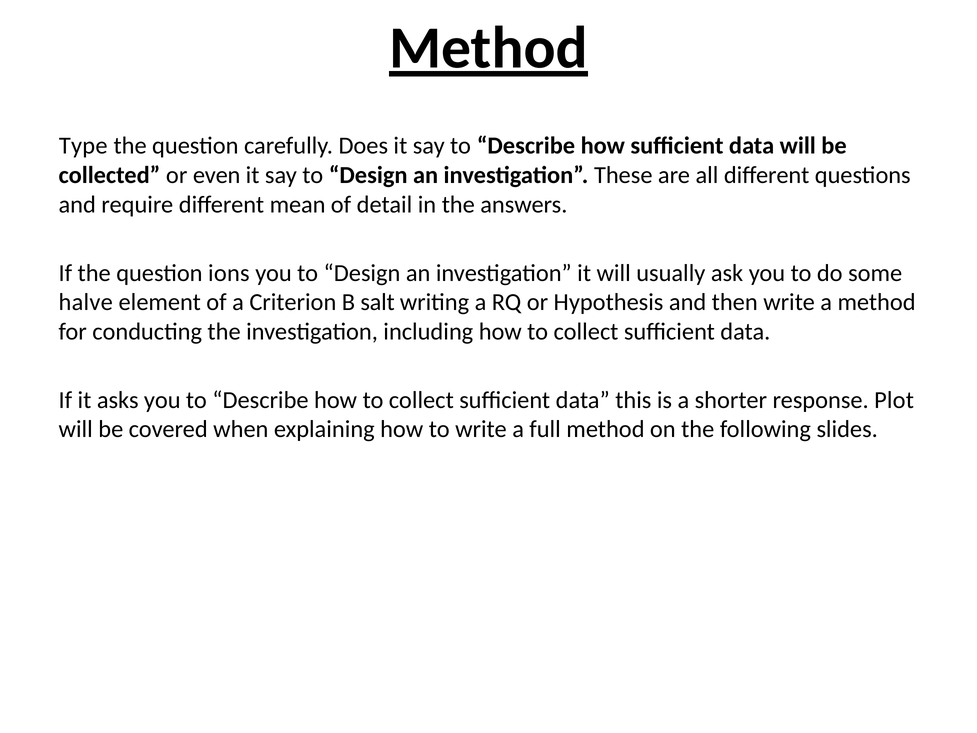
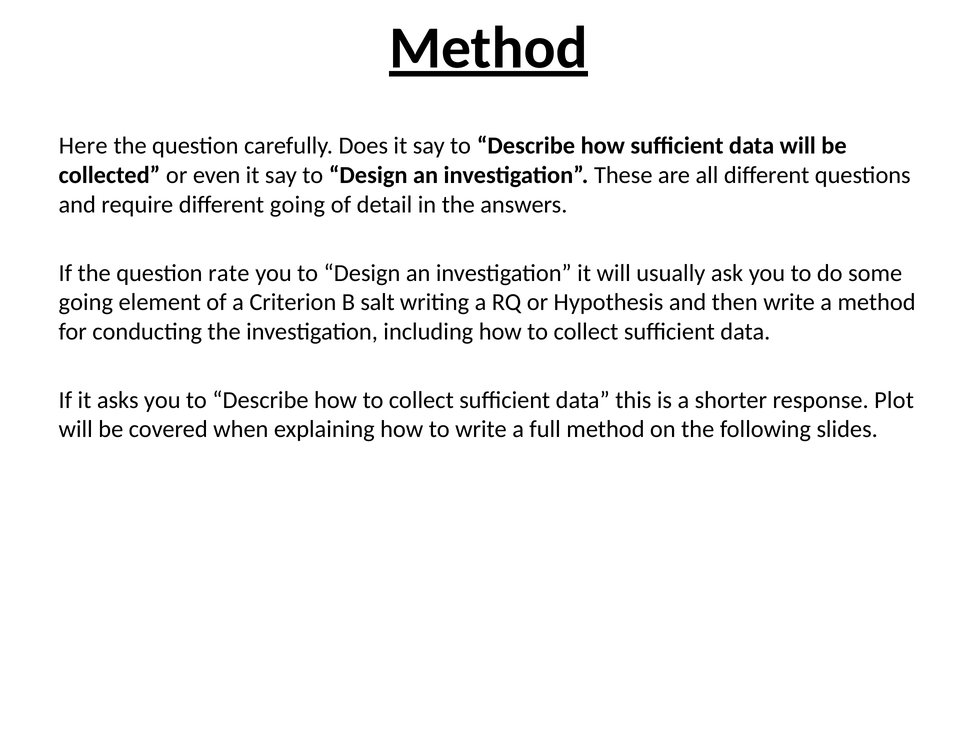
Type: Type -> Here
different mean: mean -> going
ions: ions -> rate
halve at (86, 302): halve -> going
